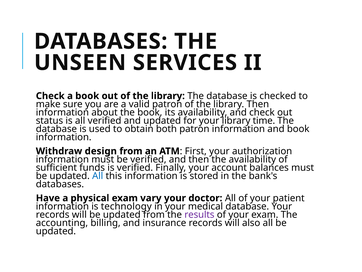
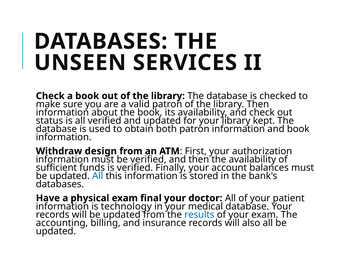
time: time -> kept
vary: vary -> final
results colour: purple -> blue
